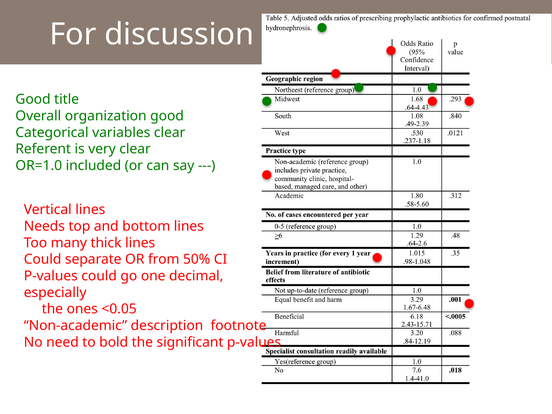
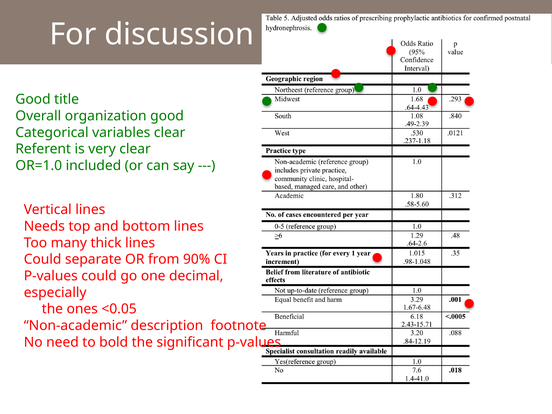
50%: 50% -> 90%
